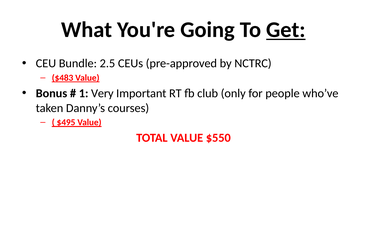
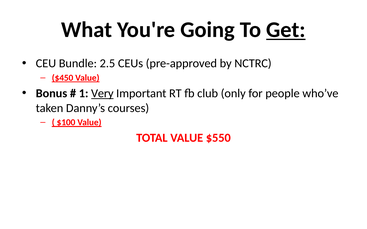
$483: $483 -> $450
Very underline: none -> present
$495: $495 -> $100
